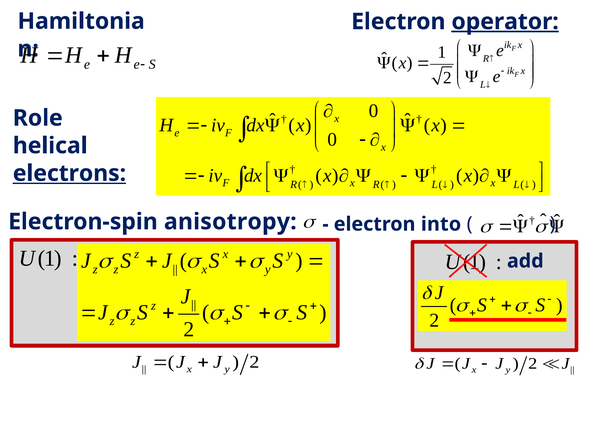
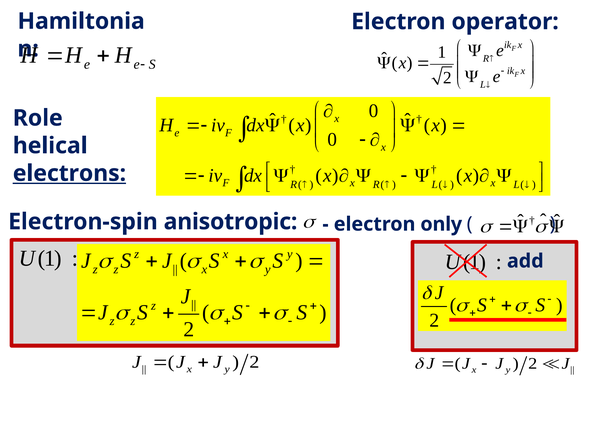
operator underline: present -> none
anisotropy: anisotropy -> anisotropic
into: into -> only
